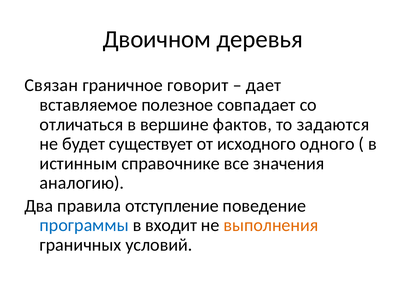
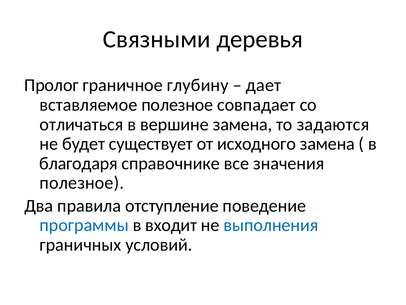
Двоичном: Двоичном -> Связными
Связан: Связан -> Пролог
говорит: говорит -> глубину
вершине фактов: фактов -> замена
исходного одного: одного -> замена
истинным: истинным -> благодаря
аналогию at (82, 183): аналогию -> полезное
выполнения colour: orange -> blue
